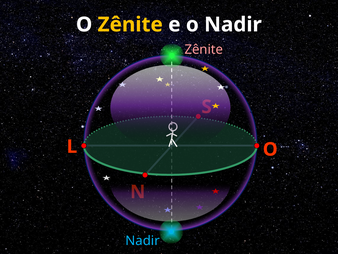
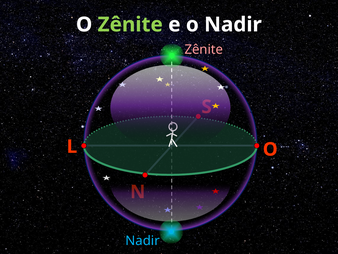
Zênite at (130, 25) colour: yellow -> light green
